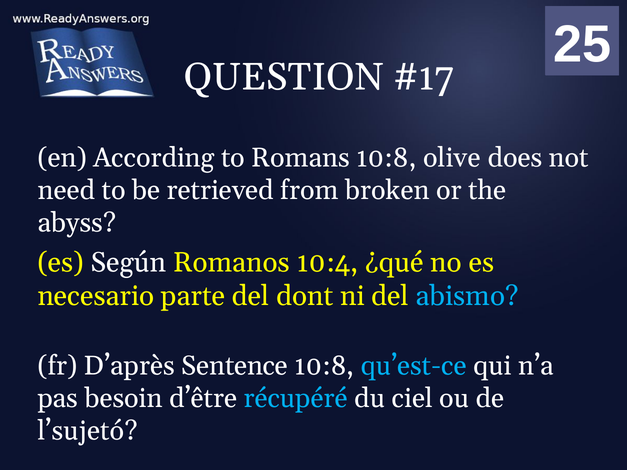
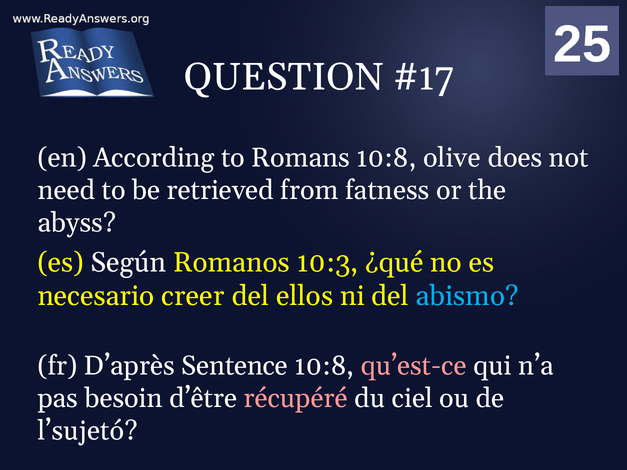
broken: broken -> fatness
10:4: 10:4 -> 10:3
parte: parte -> creer
dont: dont -> ellos
qu’est-ce colour: light blue -> pink
récupéré colour: light blue -> pink
